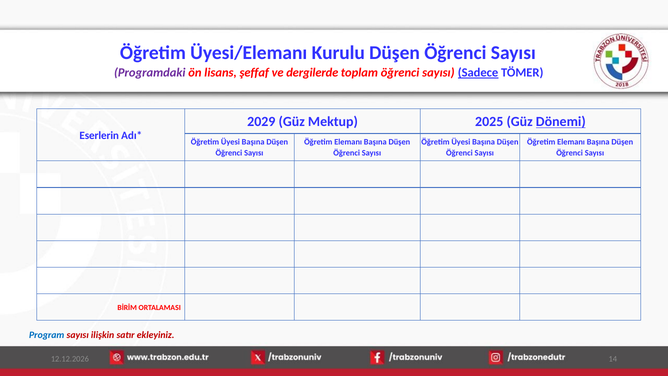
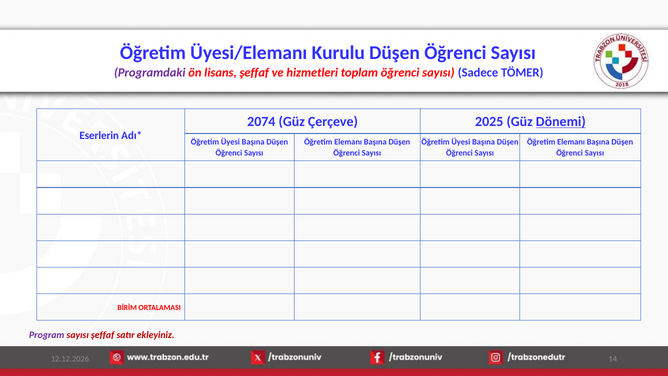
dergilerde: dergilerde -> hizmetleri
Sadece underline: present -> none
2029: 2029 -> 2074
Mektup: Mektup -> Çerçeve
Program colour: blue -> purple
sayısı ilişkin: ilişkin -> şeffaf
